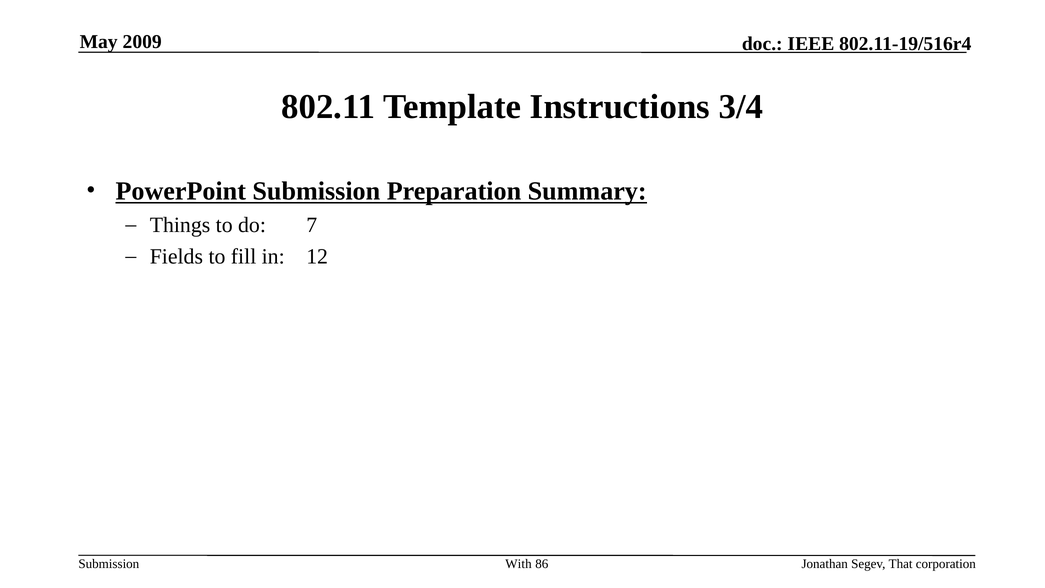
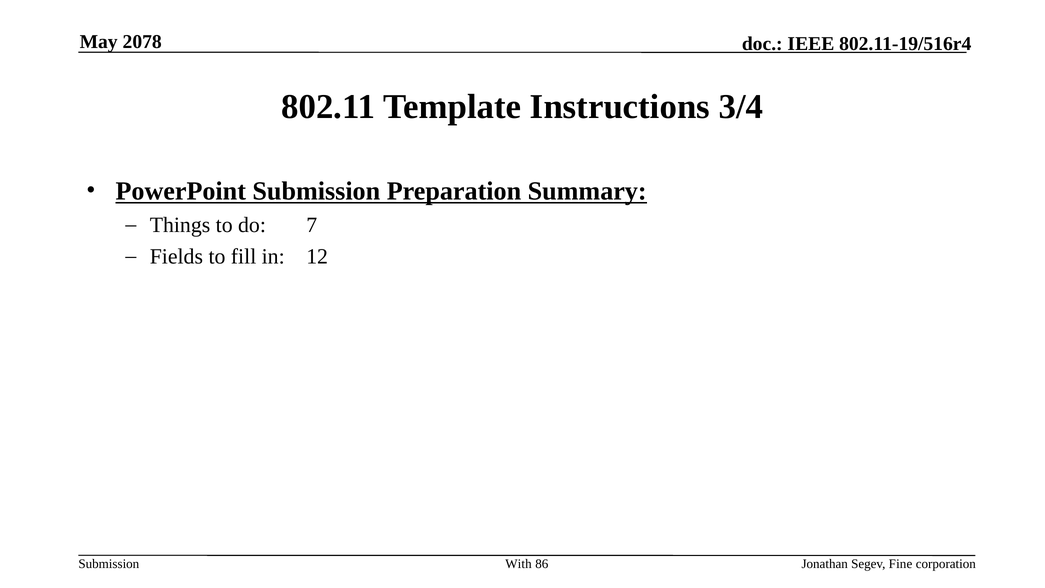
2009: 2009 -> 2078
That: That -> Fine
